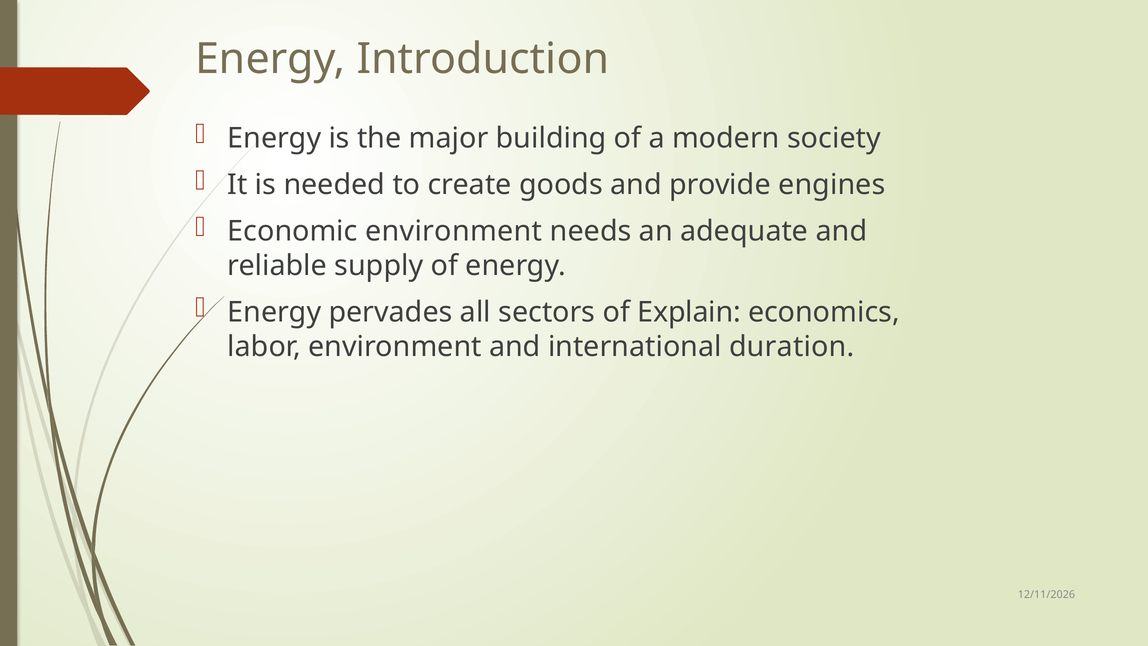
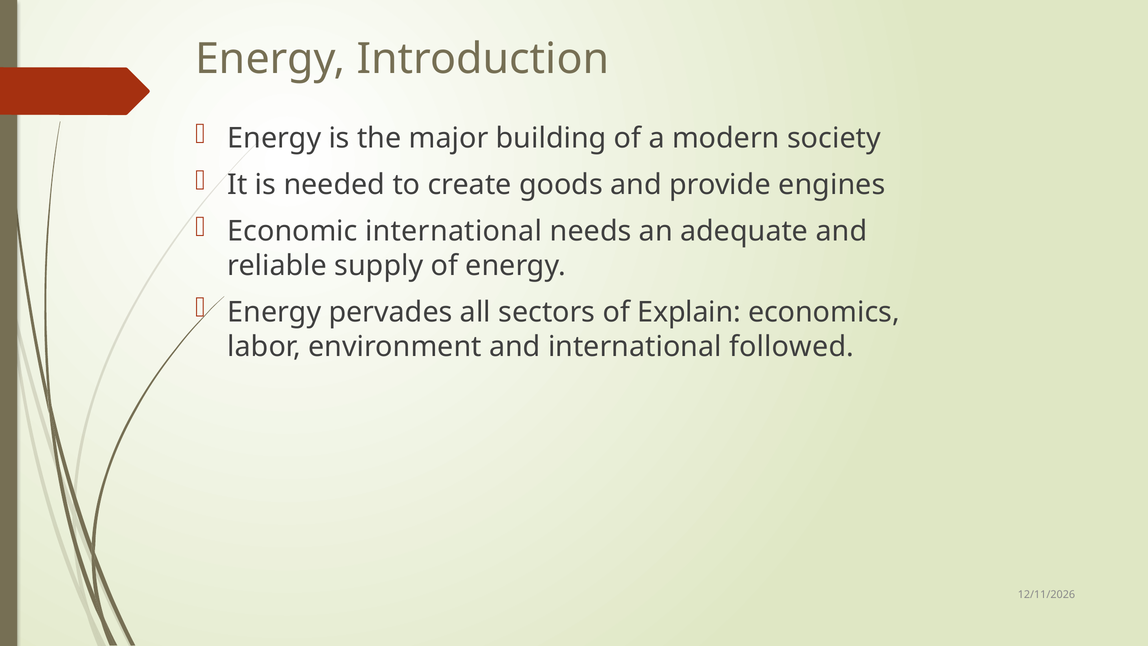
Economic environment: environment -> international
duration: duration -> followed
